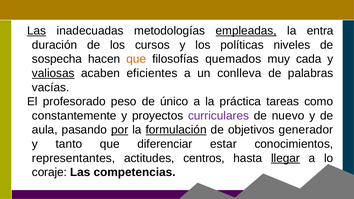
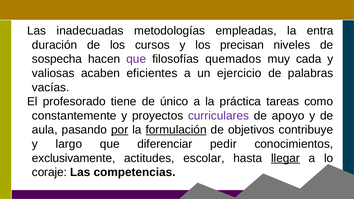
Las at (37, 31) underline: present -> none
empleadas underline: present -> none
políticas: políticas -> precisan
que at (136, 59) colour: orange -> purple
valiosas underline: present -> none
conlleva: conlleva -> ejercicio
peso: peso -> tiene
nuevo: nuevo -> apoyo
generador: generador -> contribuye
tanto: tanto -> largo
estar: estar -> pedir
representantes: representantes -> exclusivamente
centros: centros -> escolar
